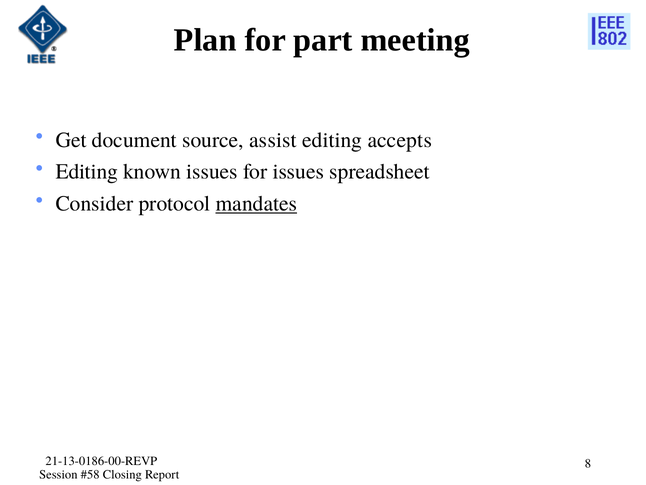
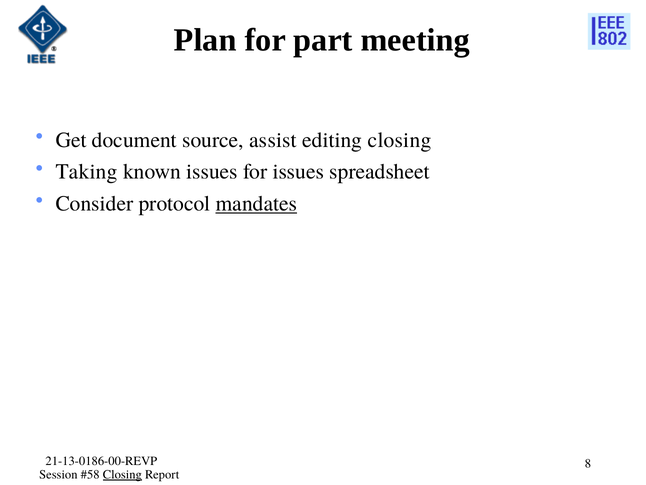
editing accepts: accepts -> closing
Editing at (87, 172): Editing -> Taking
Closing at (122, 474) underline: none -> present
